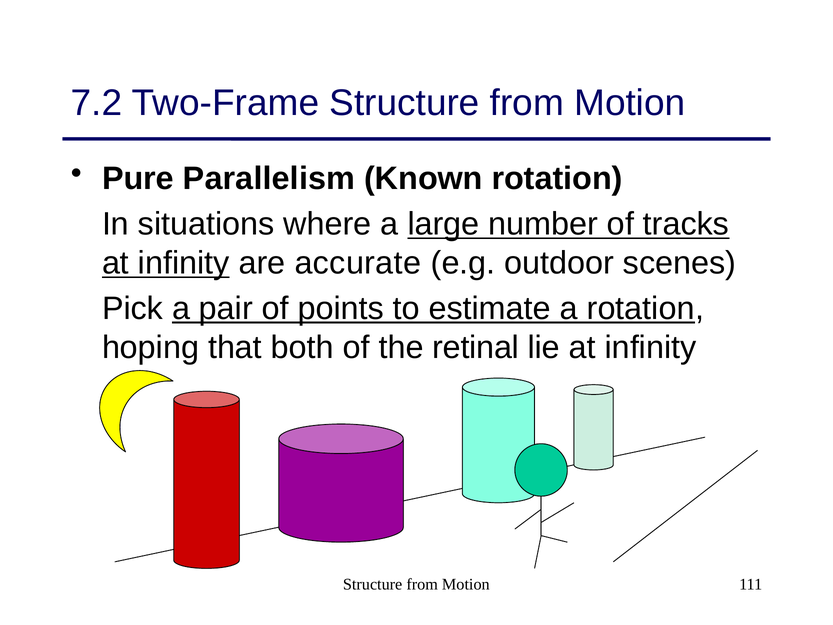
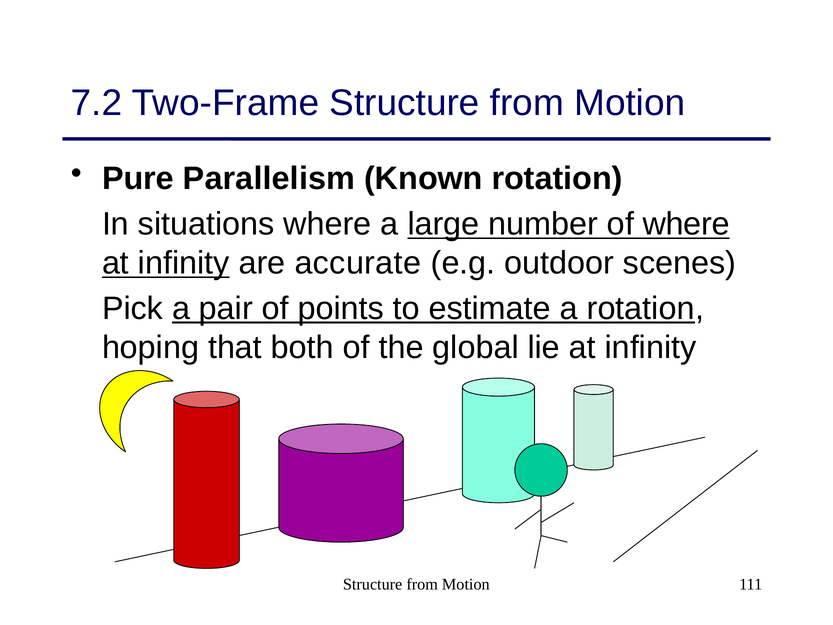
of tracks: tracks -> where
retinal: retinal -> global
